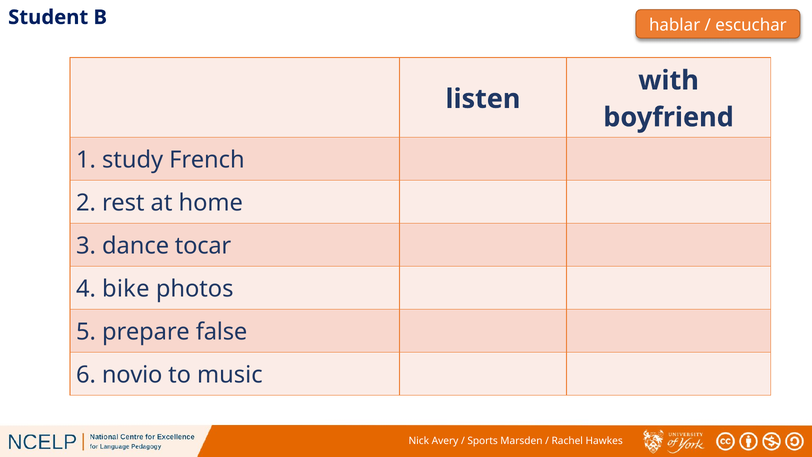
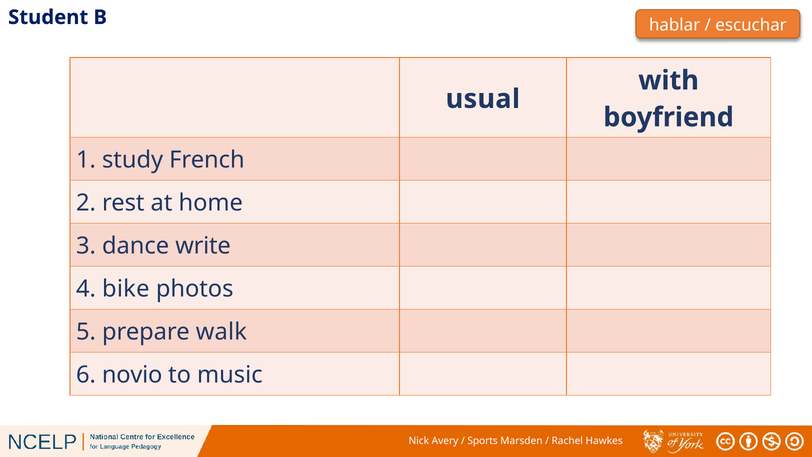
listen: listen -> usual
tocar: tocar -> write
false: false -> walk
